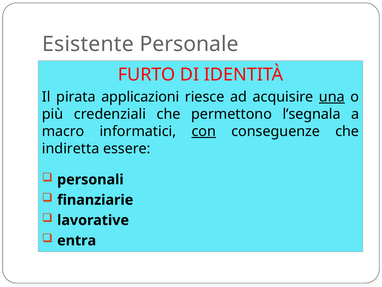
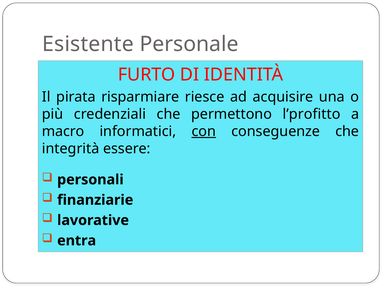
applicazioni: applicazioni -> risparmiare
una underline: present -> none
l’segnala: l’segnala -> l’profitto
indiretta: indiretta -> integrità
